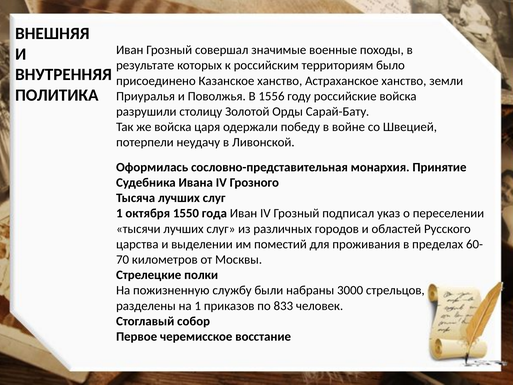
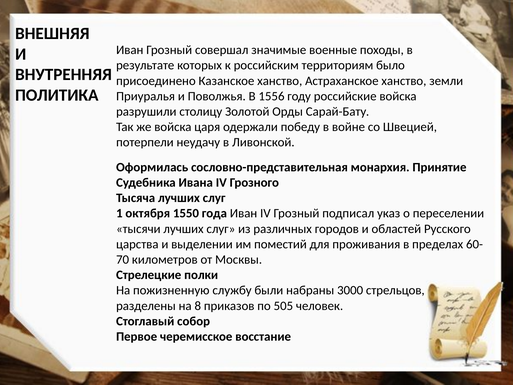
на 1: 1 -> 8
833: 833 -> 505
